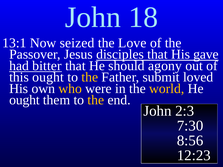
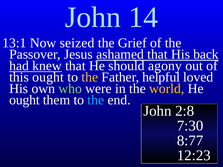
18: 18 -> 14
Love: Love -> Grief
disciples: disciples -> ashamed
gave: gave -> back
bitter: bitter -> knew
submit: submit -> helpful
who colour: yellow -> light green
the at (96, 100) colour: yellow -> light blue
2:3: 2:3 -> 2:8
8:56: 8:56 -> 8:77
